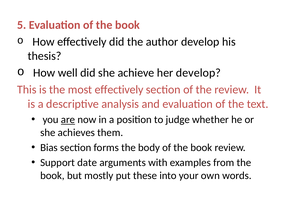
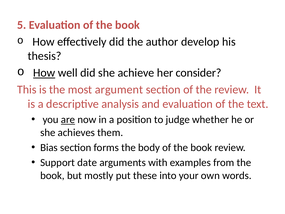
How at (44, 73) underline: none -> present
her develop: develop -> consider
most effectively: effectively -> argument
